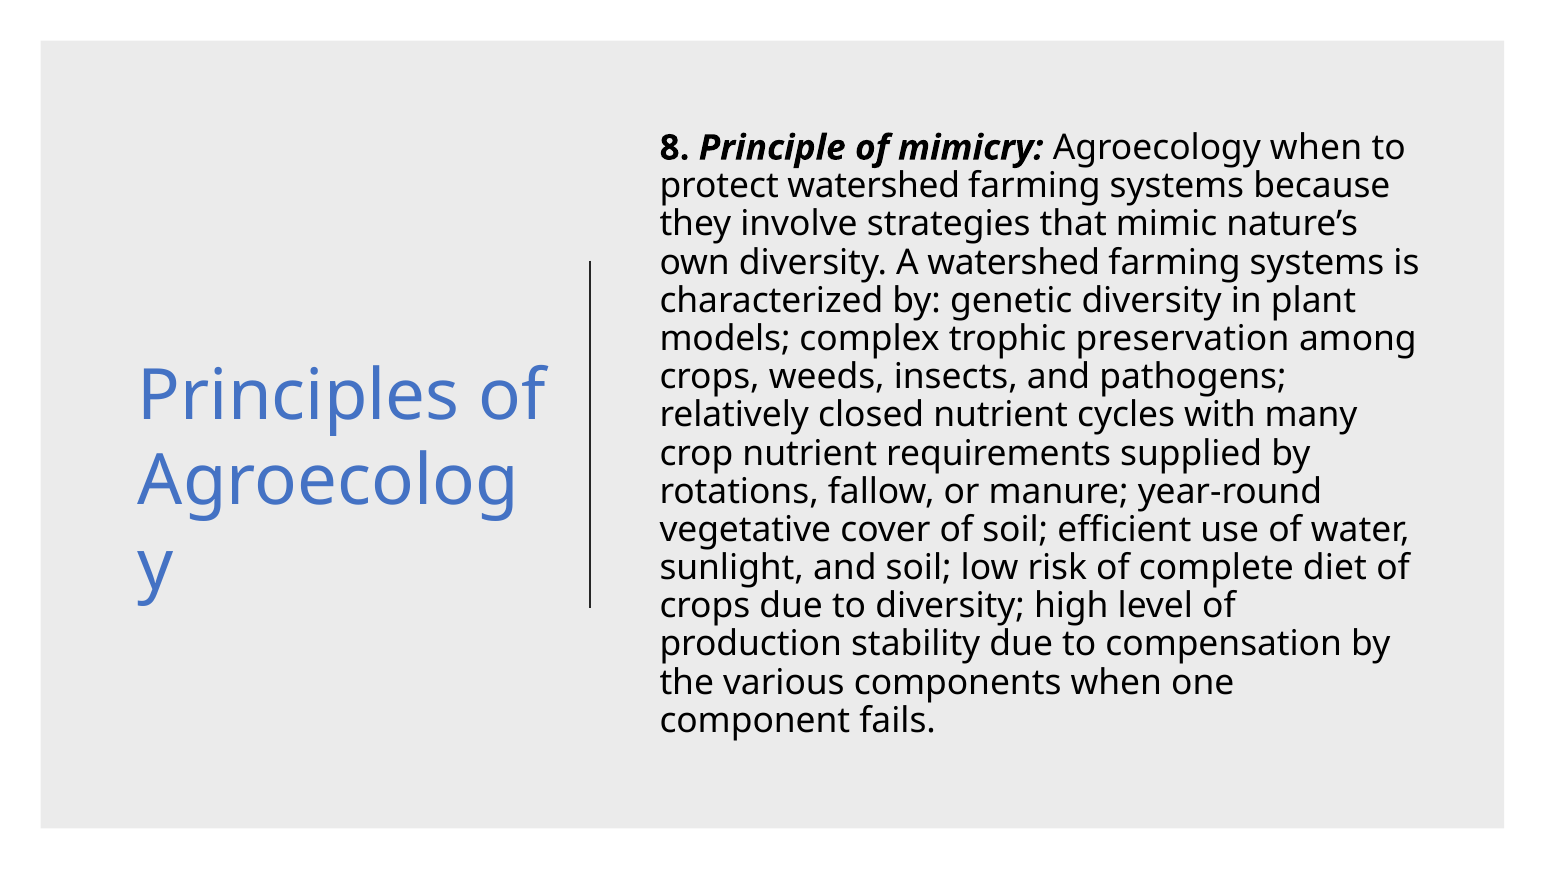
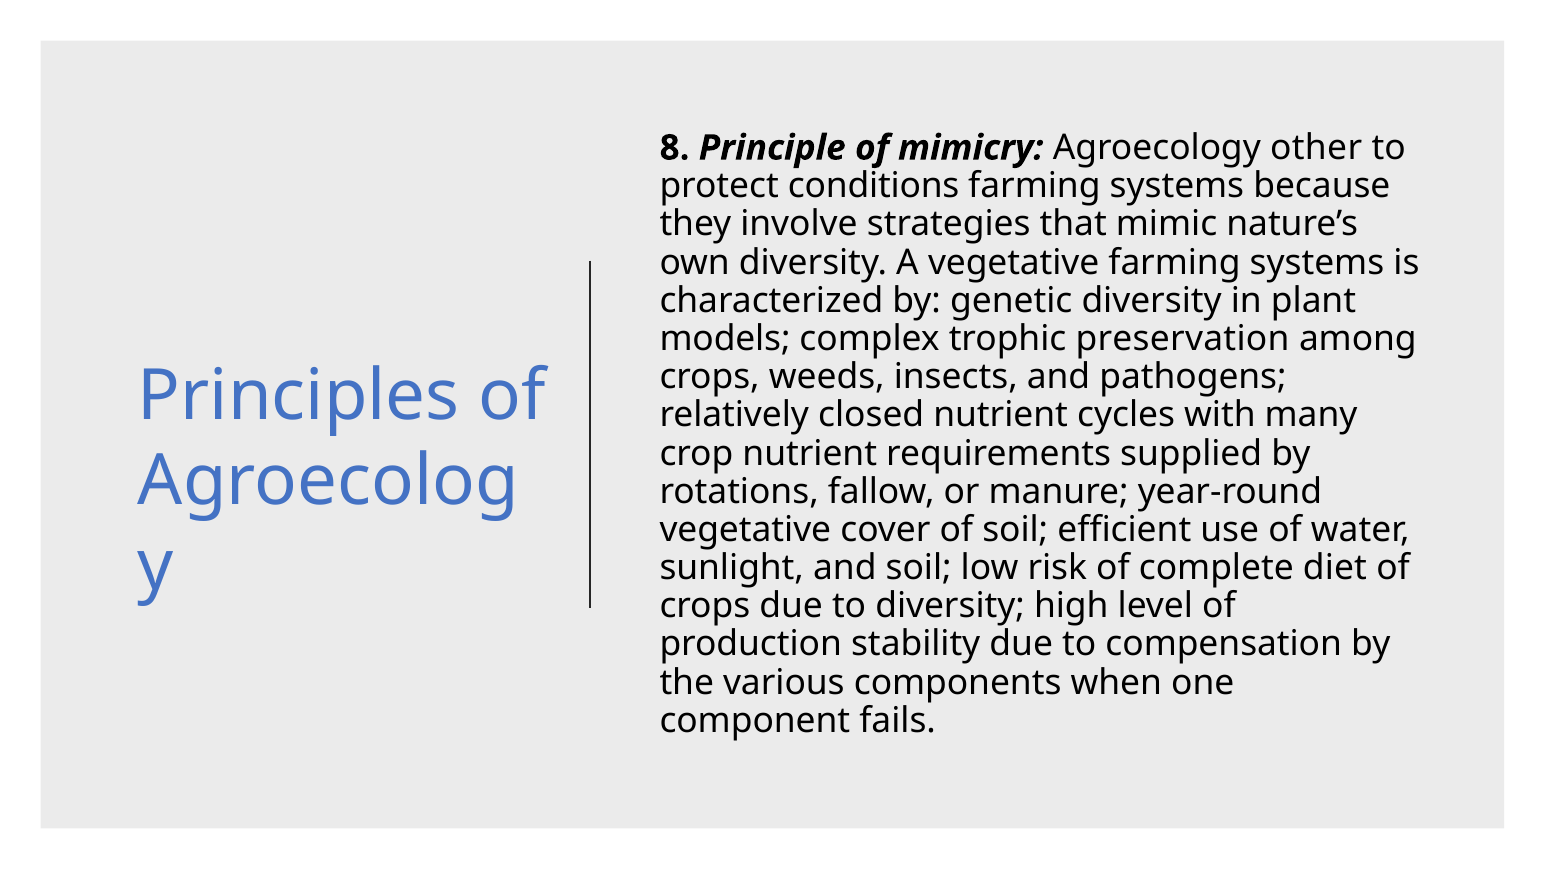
Agroecology when: when -> other
protect watershed: watershed -> conditions
A watershed: watershed -> vegetative
